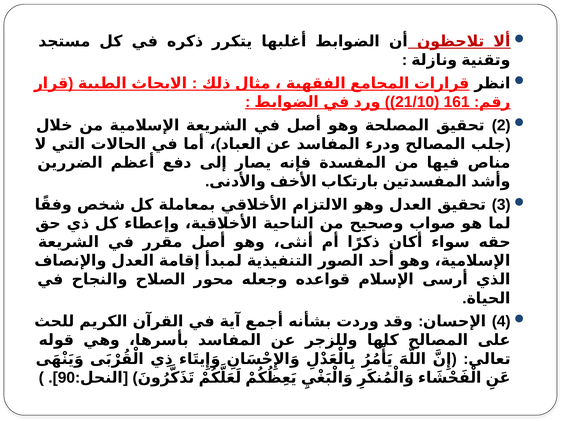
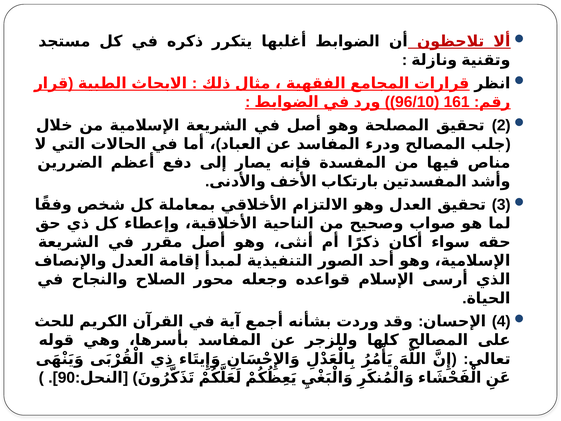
21/10: 21/10 -> 96/10
